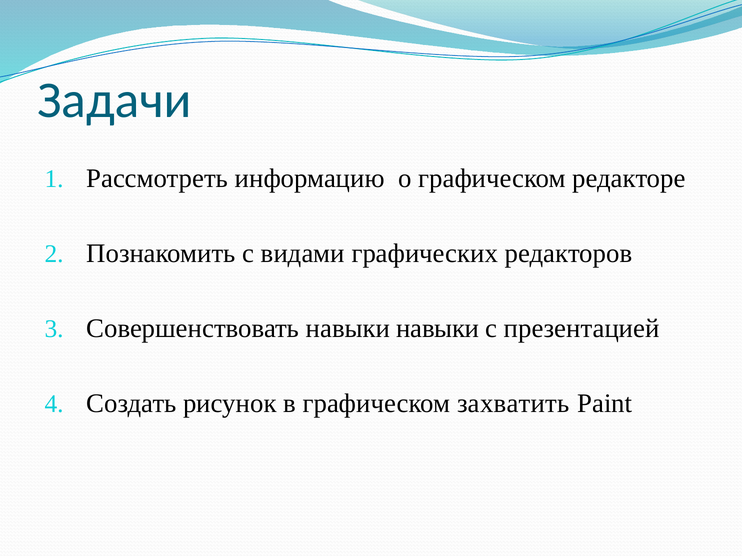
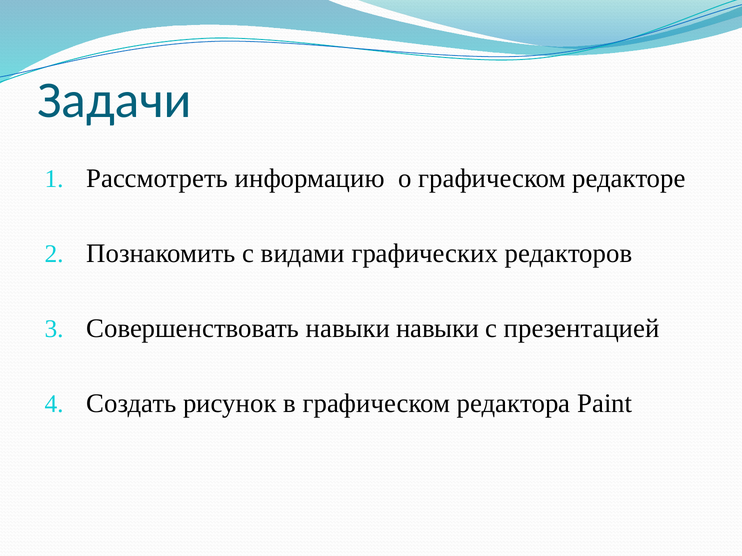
захватить: захватить -> редактора
